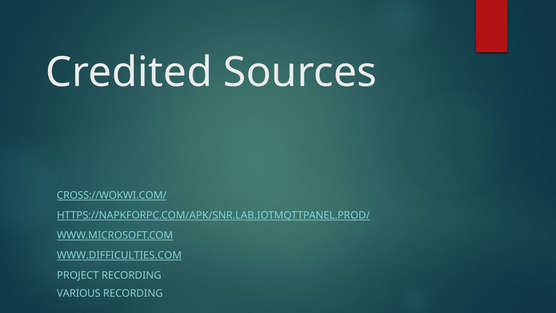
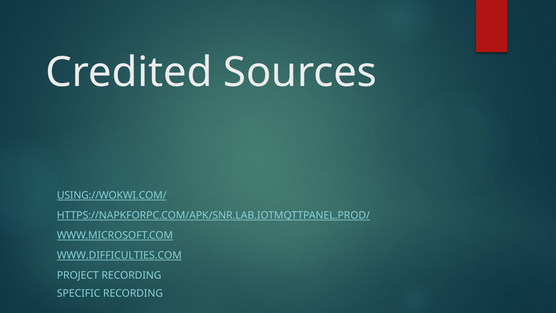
CROSS://WOKWI.COM/: CROSS://WOKWI.COM/ -> USING://WOKWI.COM/
VARIOUS: VARIOUS -> SPECIFIC
